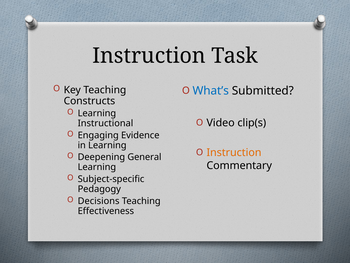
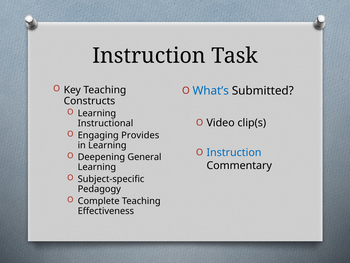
Evidence: Evidence -> Provides
Instruction at (234, 152) colour: orange -> blue
Decisions: Decisions -> Complete
